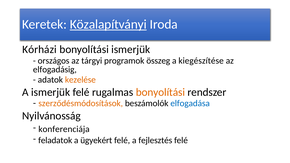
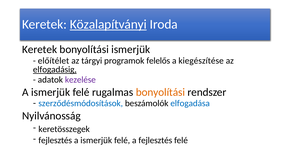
Kórházi at (40, 50): Kórházi -> Keretek
országos: országos -> előítélet
összeg: összeg -> felelős
elfogadásig underline: none -> present
kezelése colour: orange -> purple
szerződésmódosítások colour: orange -> blue
konferenciája: konferenciája -> keretösszegek
feladatok at (55, 140): feladatok -> fejlesztés
ügyekért at (96, 140): ügyekért -> ismerjük
